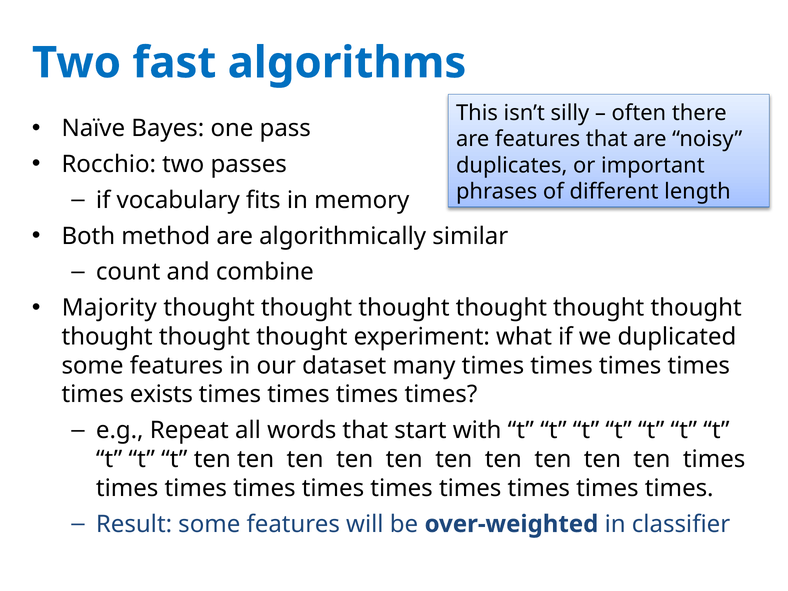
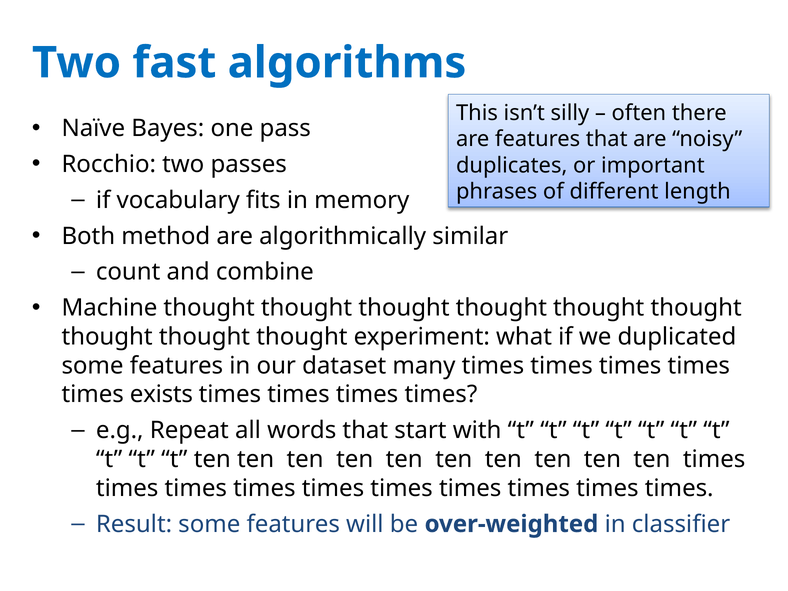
Majority: Majority -> Machine
